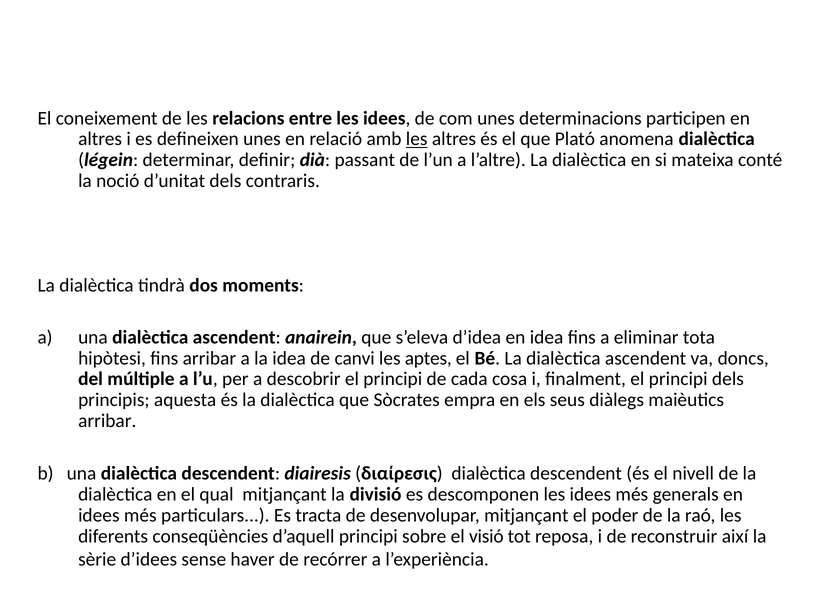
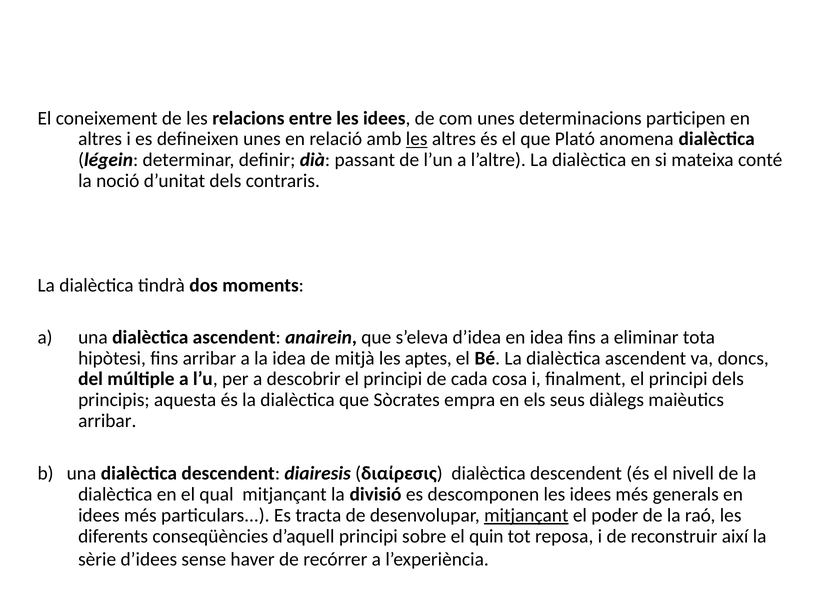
canvi: canvi -> mitjà
mitjançant at (526, 515) underline: none -> present
visió: visió -> quin
